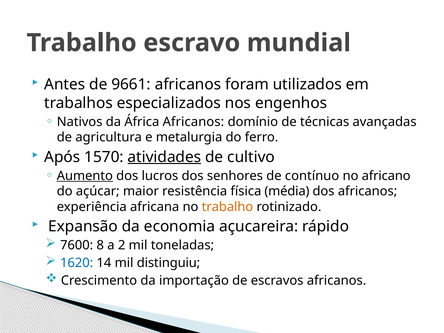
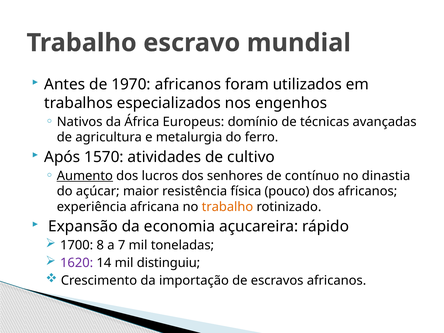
9661: 9661 -> 1970
África Africanos: Africanos -> Europeus
atividades underline: present -> none
africano: africano -> dinastia
média: média -> pouco
7600: 7600 -> 1700
2: 2 -> 7
1620 colour: blue -> purple
